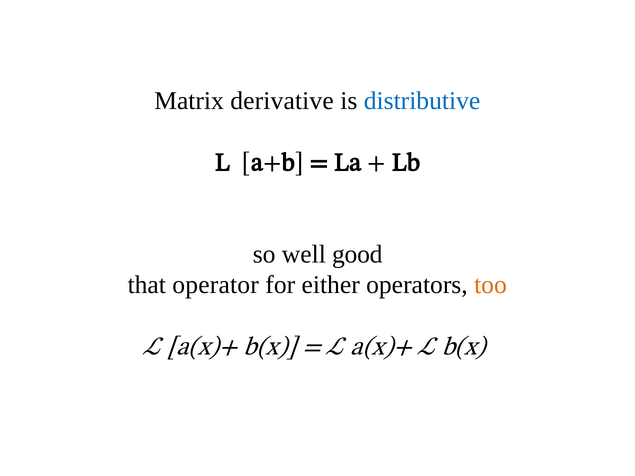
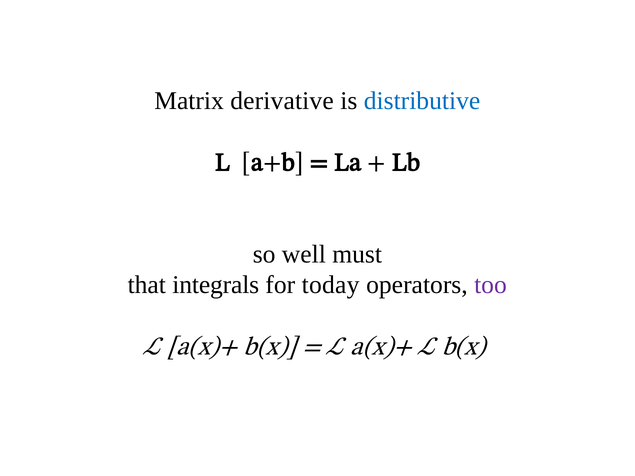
good: good -> must
operator: operator -> integrals
either: either -> today
too colour: orange -> purple
